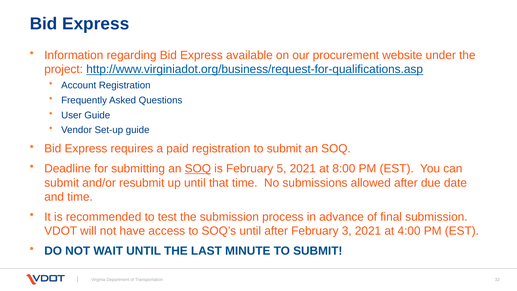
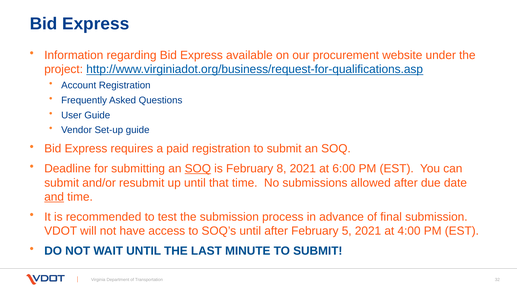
5: 5 -> 8
8:00: 8:00 -> 6:00
and underline: none -> present
3: 3 -> 5
